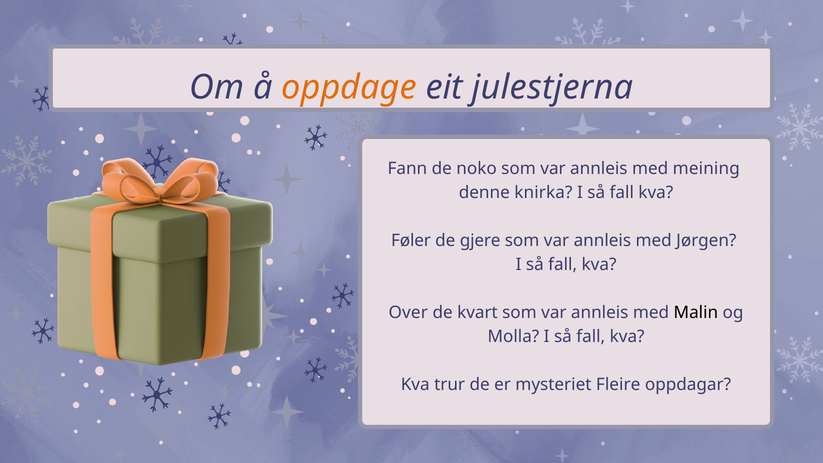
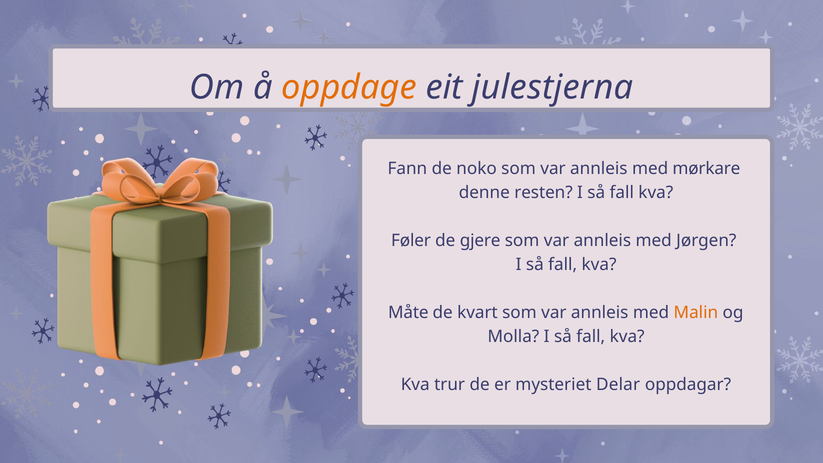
meining: meining -> mørkare
knirka: knirka -> resten
Over: Over -> Måte
Malin colour: black -> orange
Fleire: Fleire -> Delar
